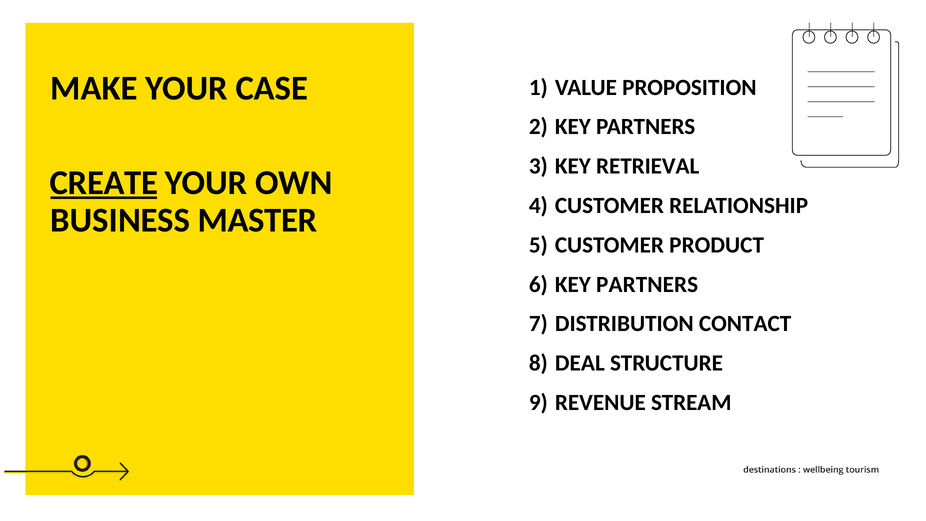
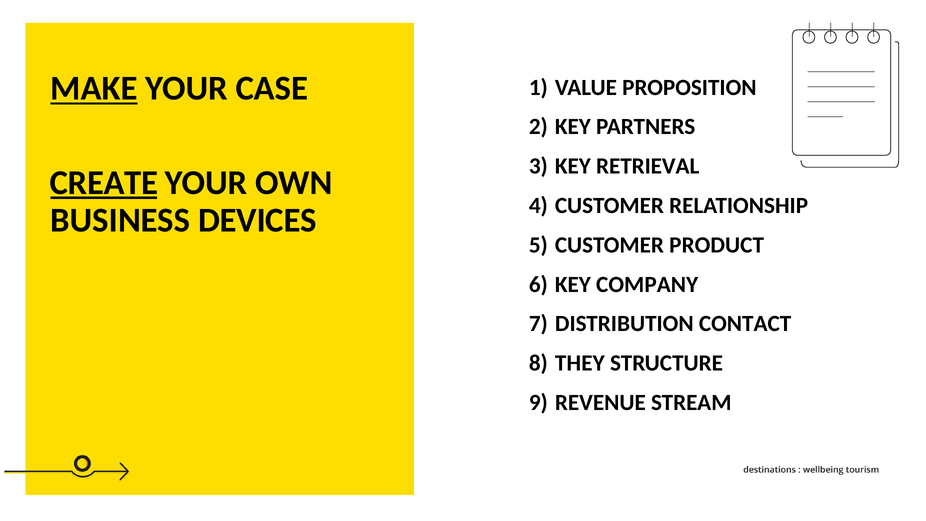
MAKE underline: none -> present
MASTER: MASTER -> DEVICES
PARTNERS at (647, 284): PARTNERS -> COMPANY
DEAL: DEAL -> THEY
